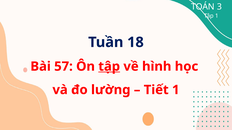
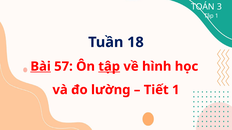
Bài underline: none -> present
